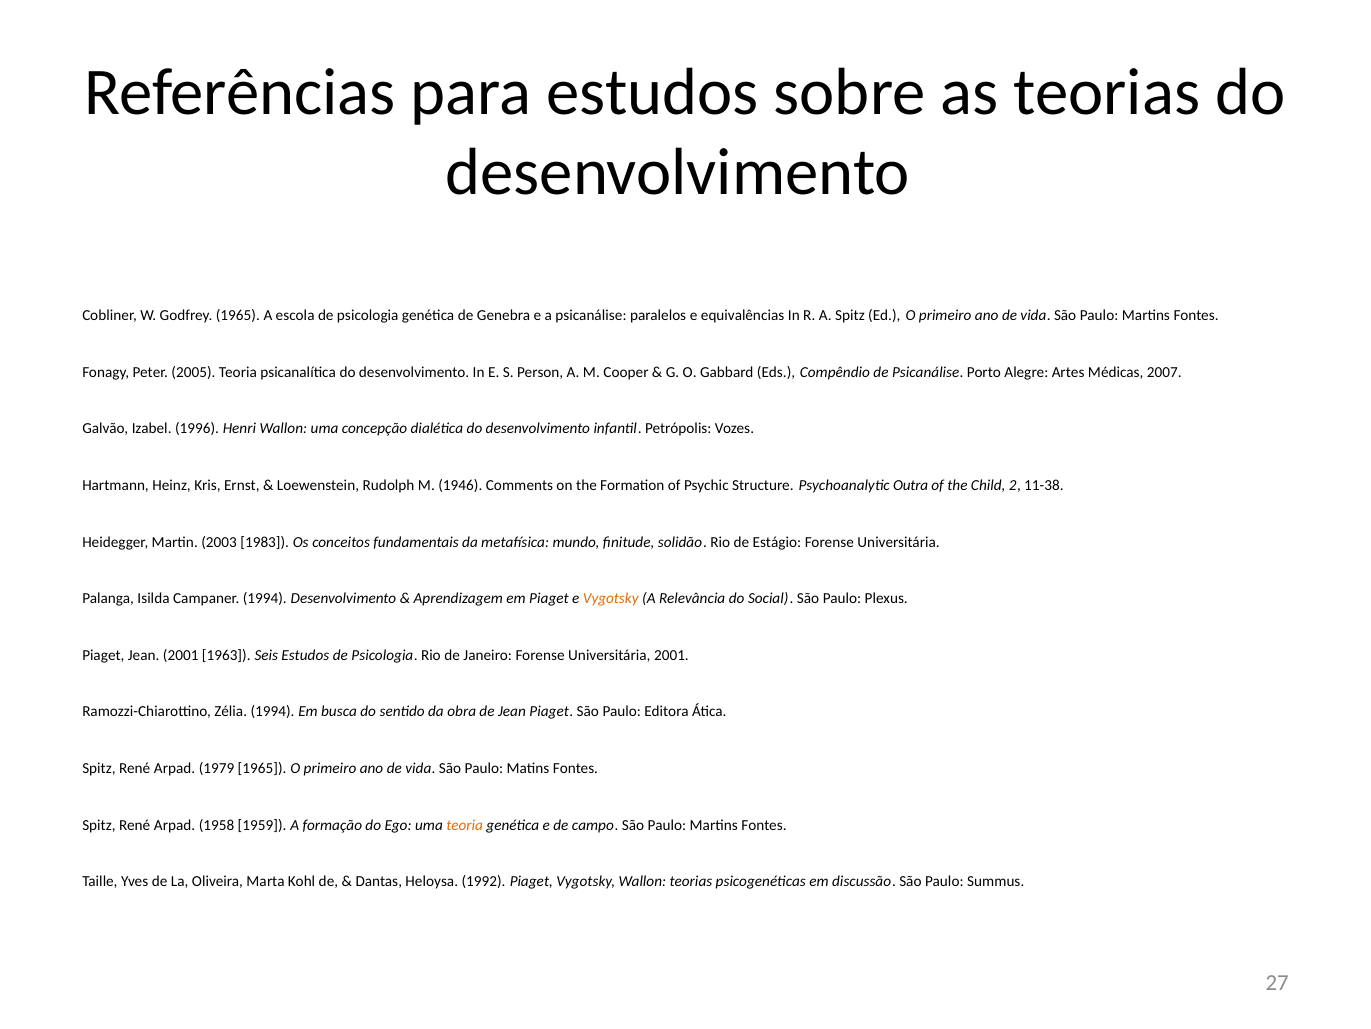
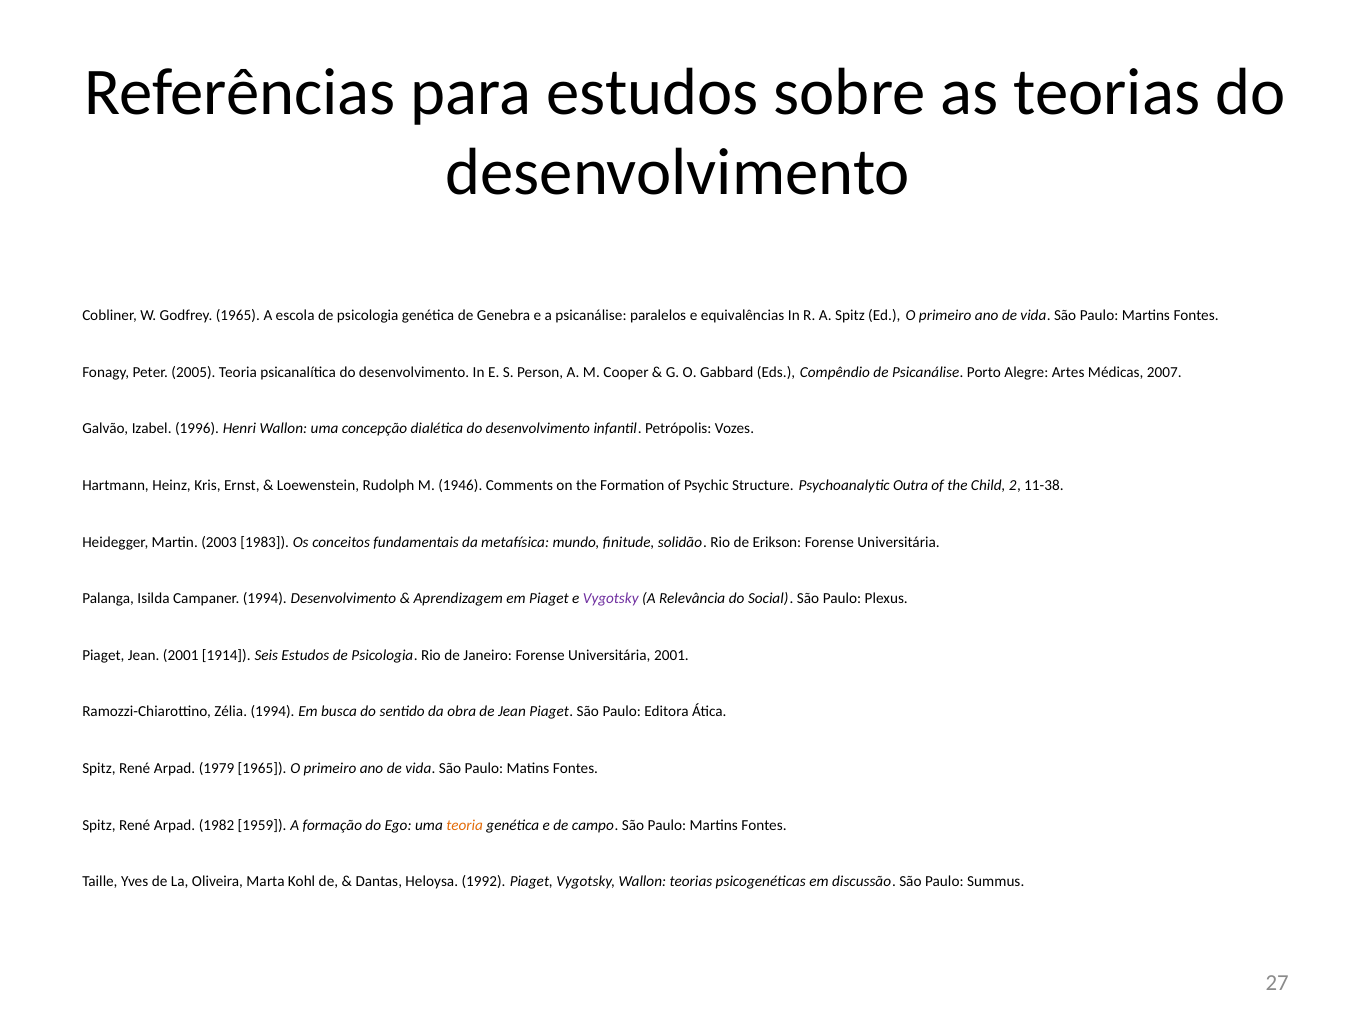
Estágio: Estágio -> Erikson
Vygotsky at (611, 598) colour: orange -> purple
1963: 1963 -> 1914
1958: 1958 -> 1982
